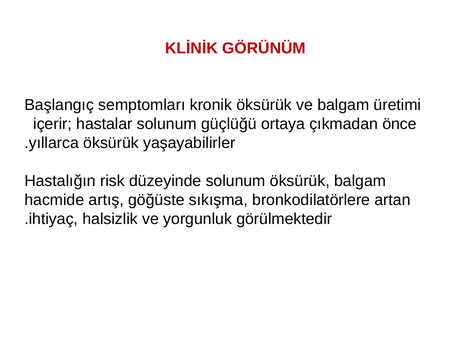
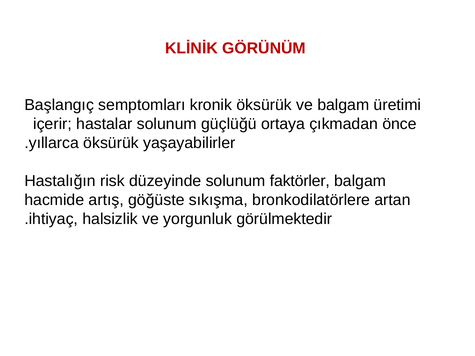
solunum öksürük: öksürük -> faktörler
